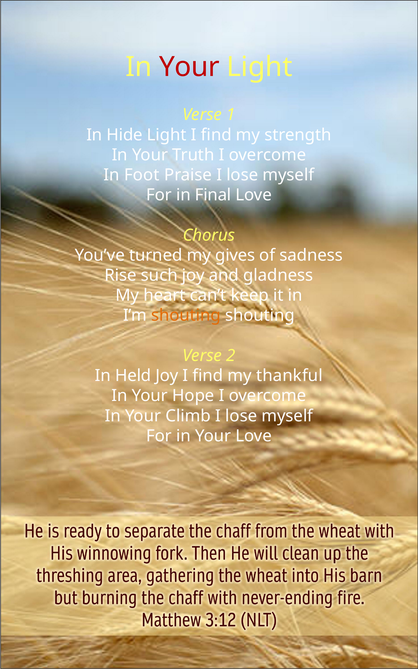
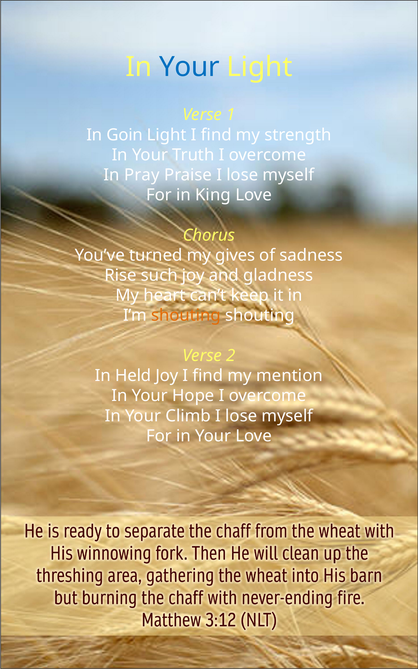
Your at (189, 67) colour: red -> blue
Hide: Hide -> Goin
Foot: Foot -> Pray
Final: Final -> King
thankful: thankful -> mention
